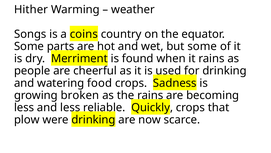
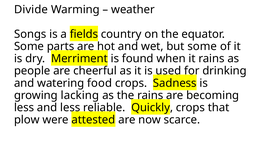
Hither: Hither -> Divide
coins: coins -> fields
broken: broken -> lacking
were drinking: drinking -> attested
